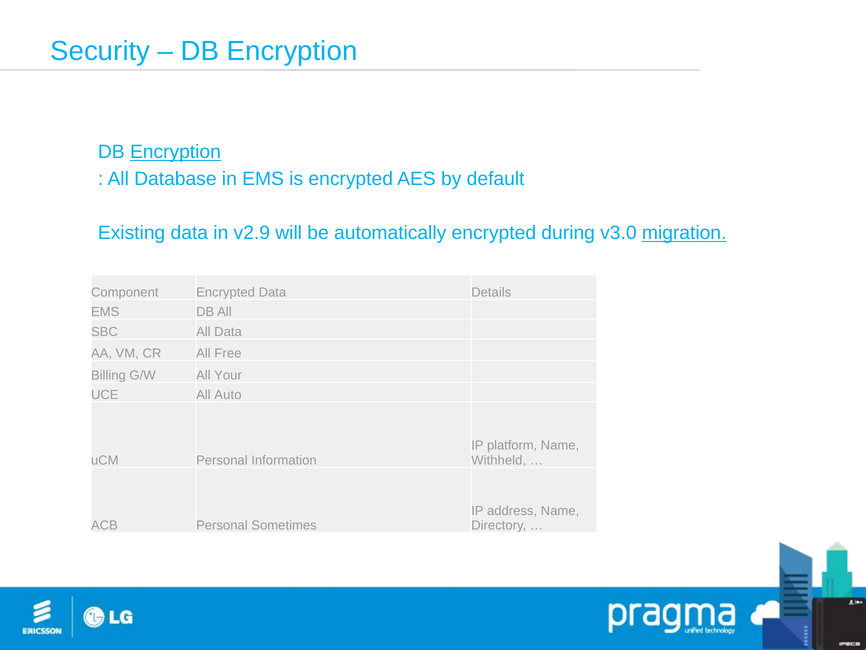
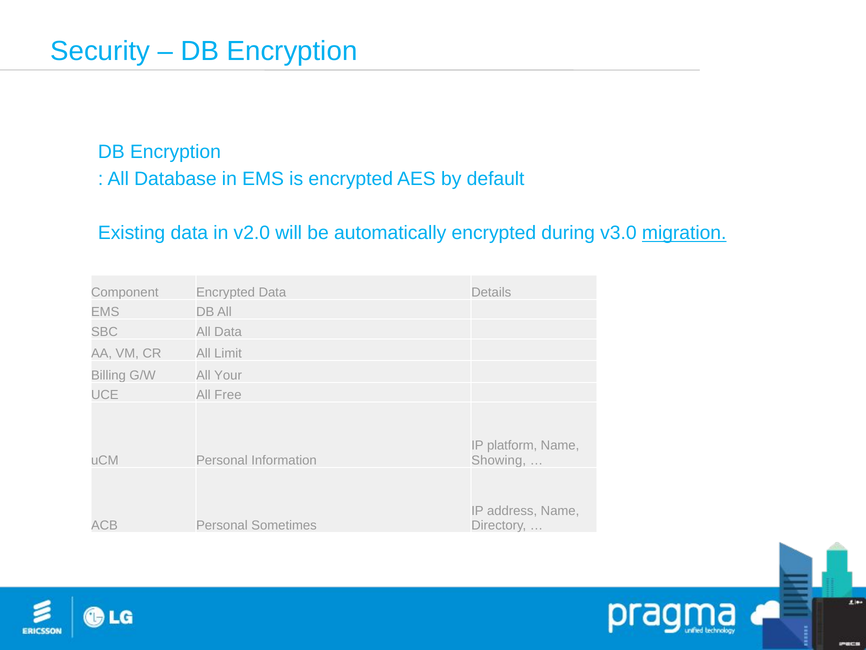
Encryption at (175, 152) underline: present -> none
v2.9: v2.9 -> v2.0
Free: Free -> Limit
Auto: Auto -> Free
Withheld: Withheld -> Showing
